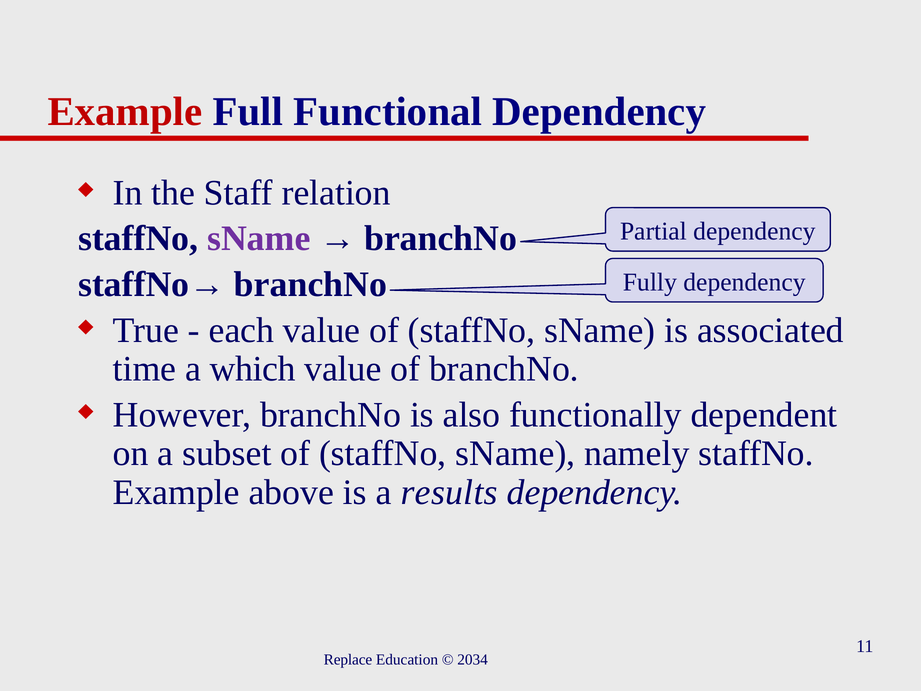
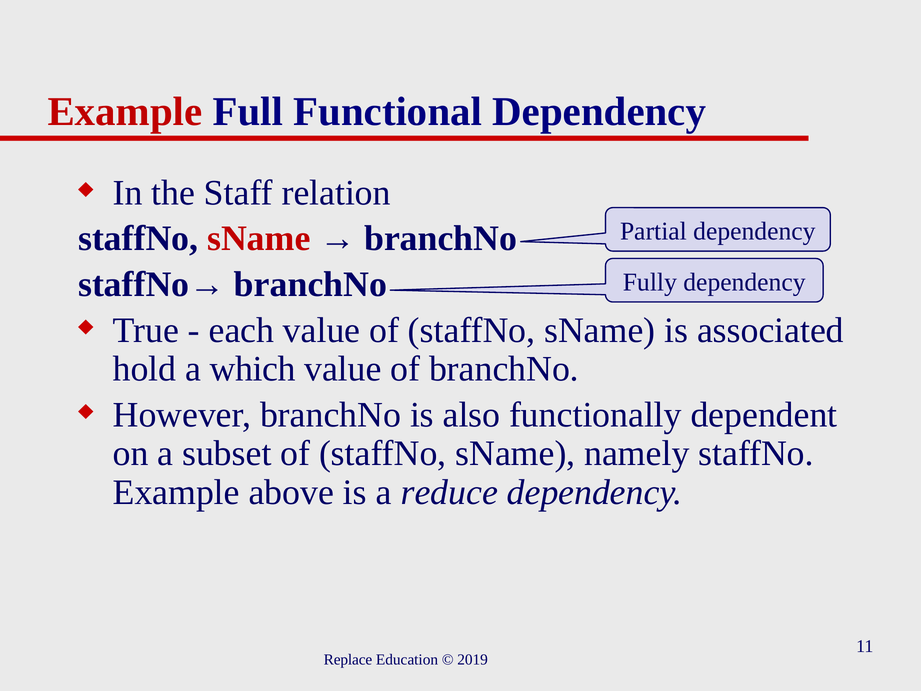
sName at (259, 239) colour: purple -> red
time: time -> hold
results: results -> reduce
2034: 2034 -> 2019
